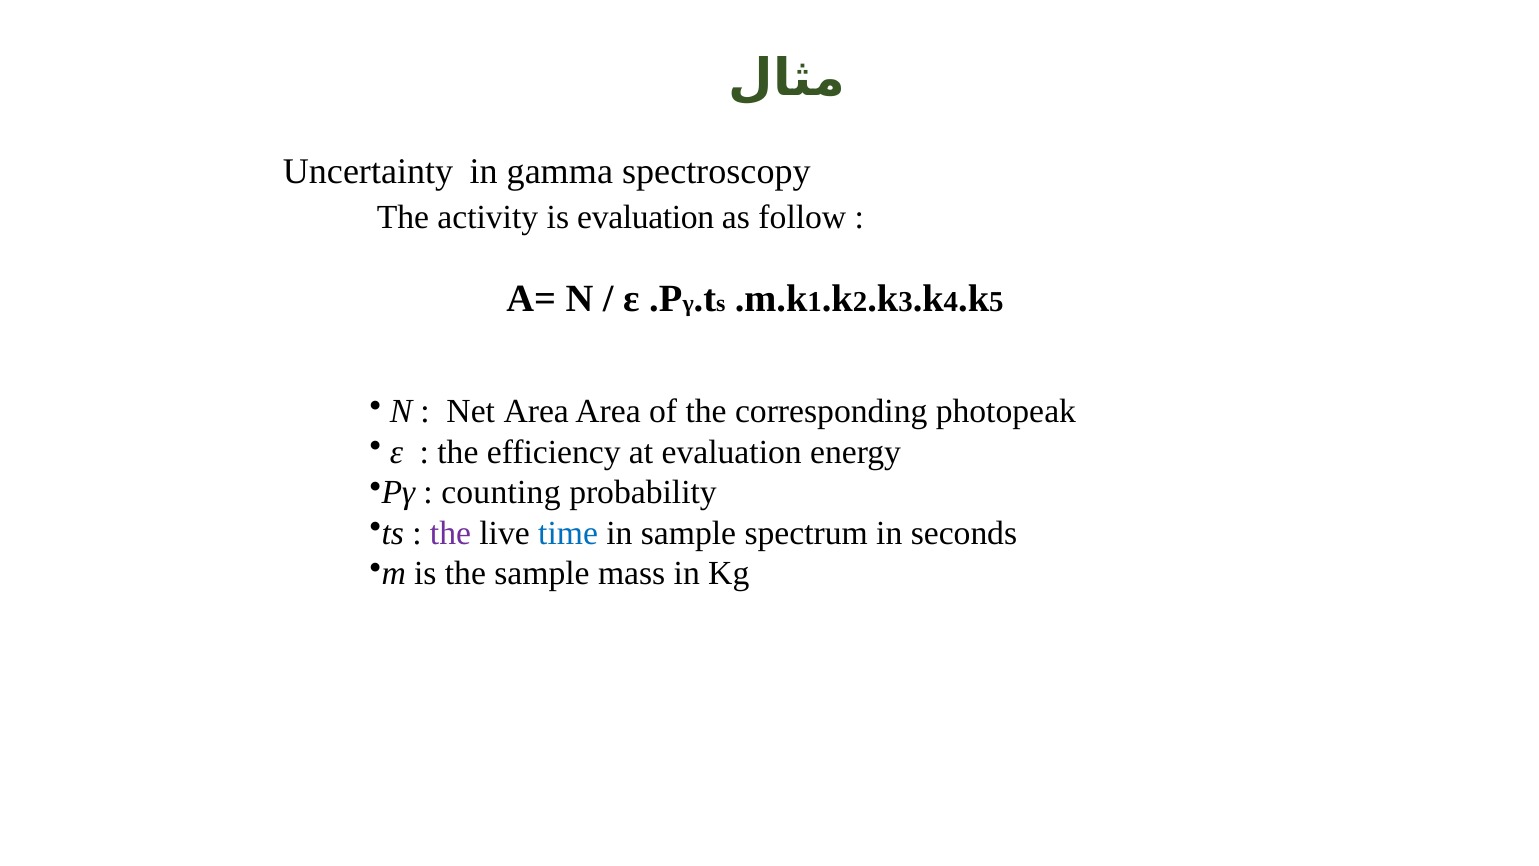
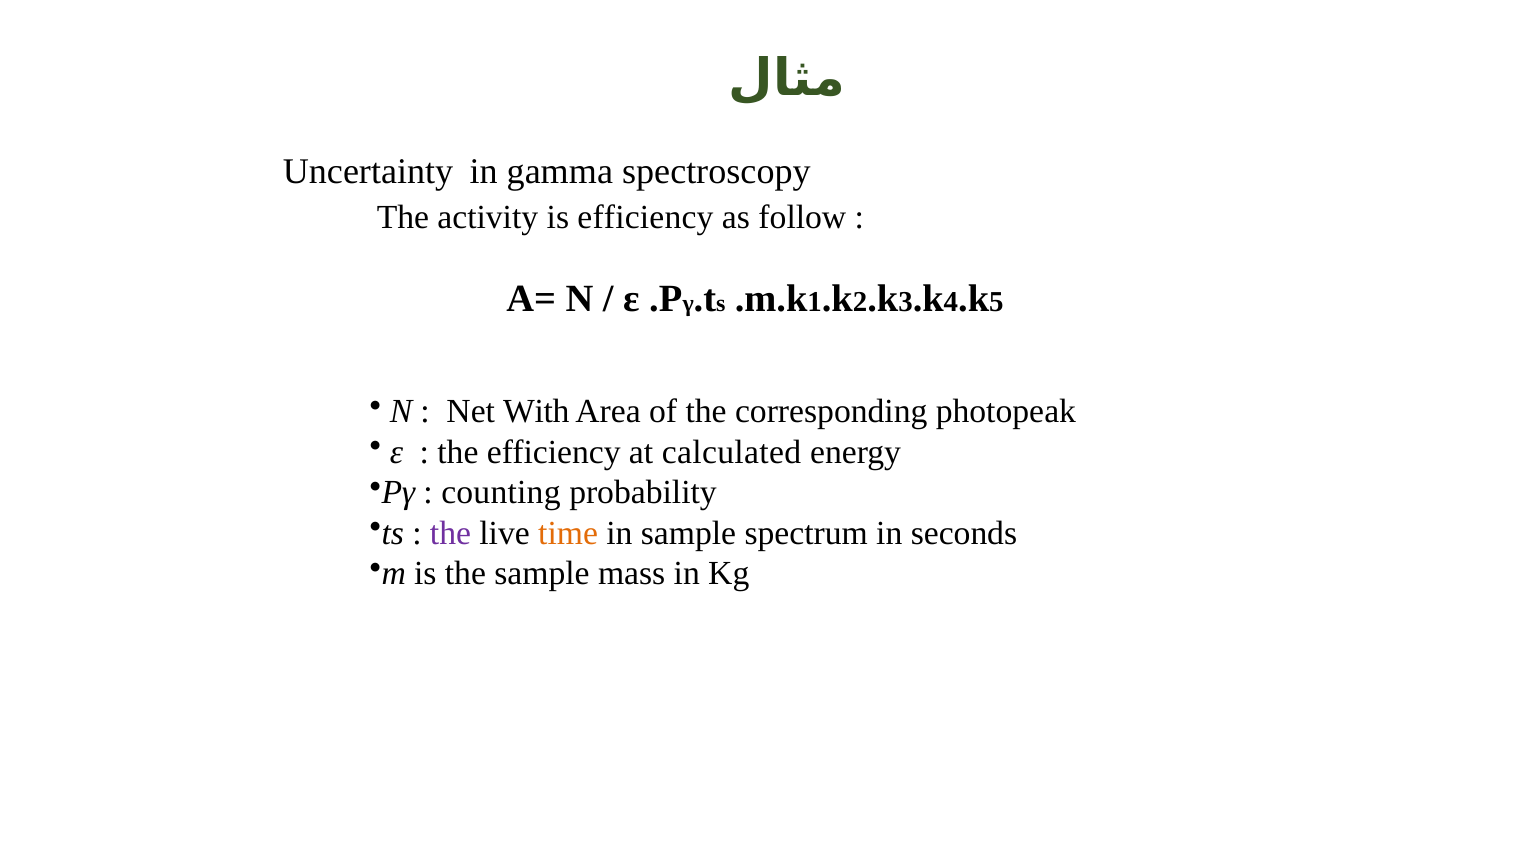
is evaluation: evaluation -> efficiency
Net Area: Area -> With
at evaluation: evaluation -> calculated
time colour: blue -> orange
